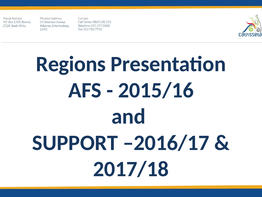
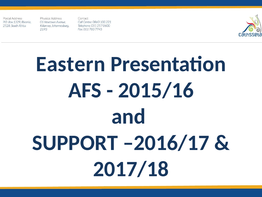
Regions: Regions -> Eastern
